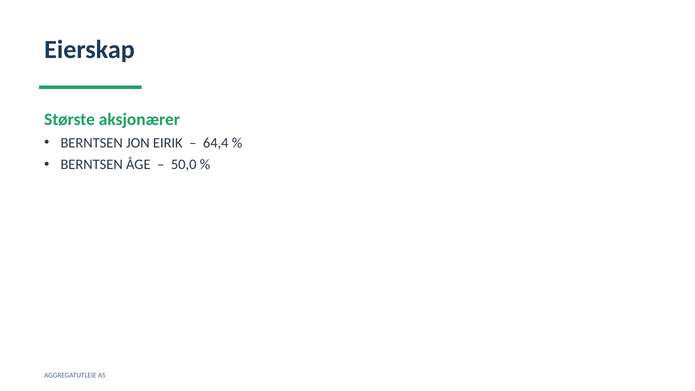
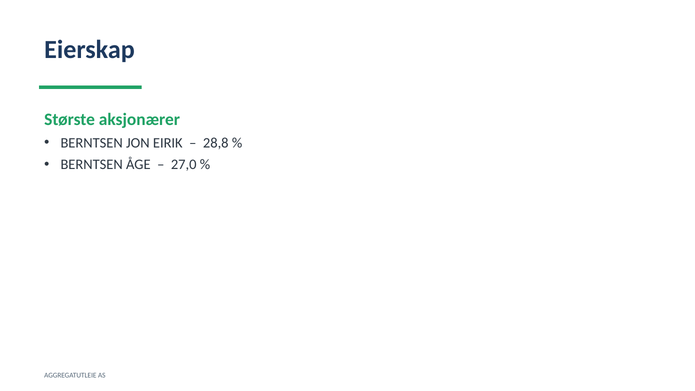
64,4: 64,4 -> 28,8
50,0: 50,0 -> 27,0
